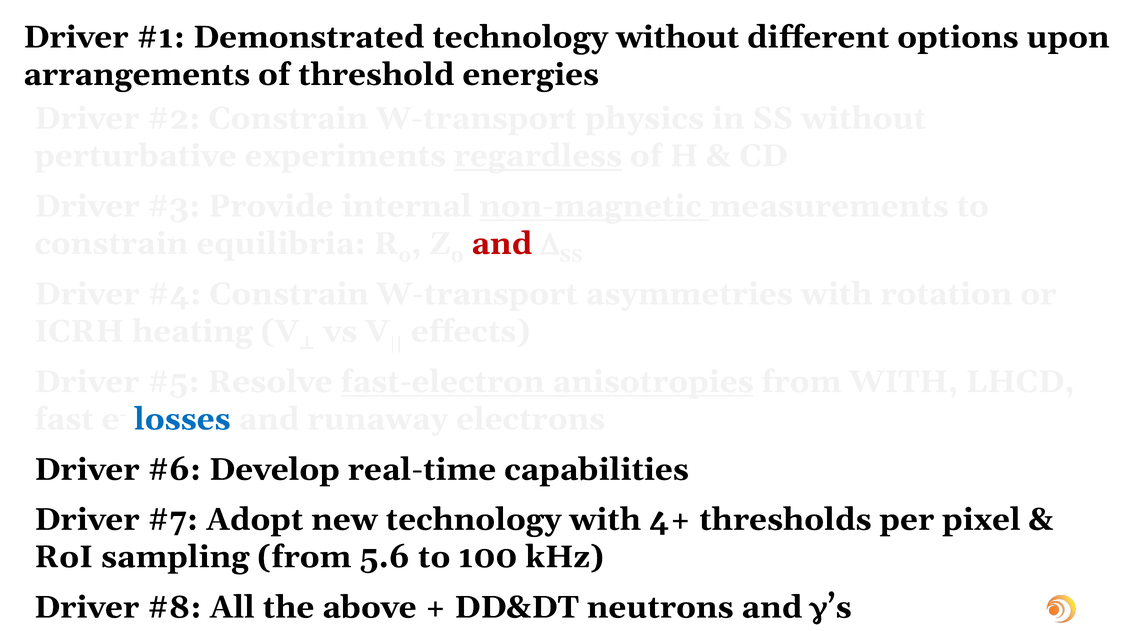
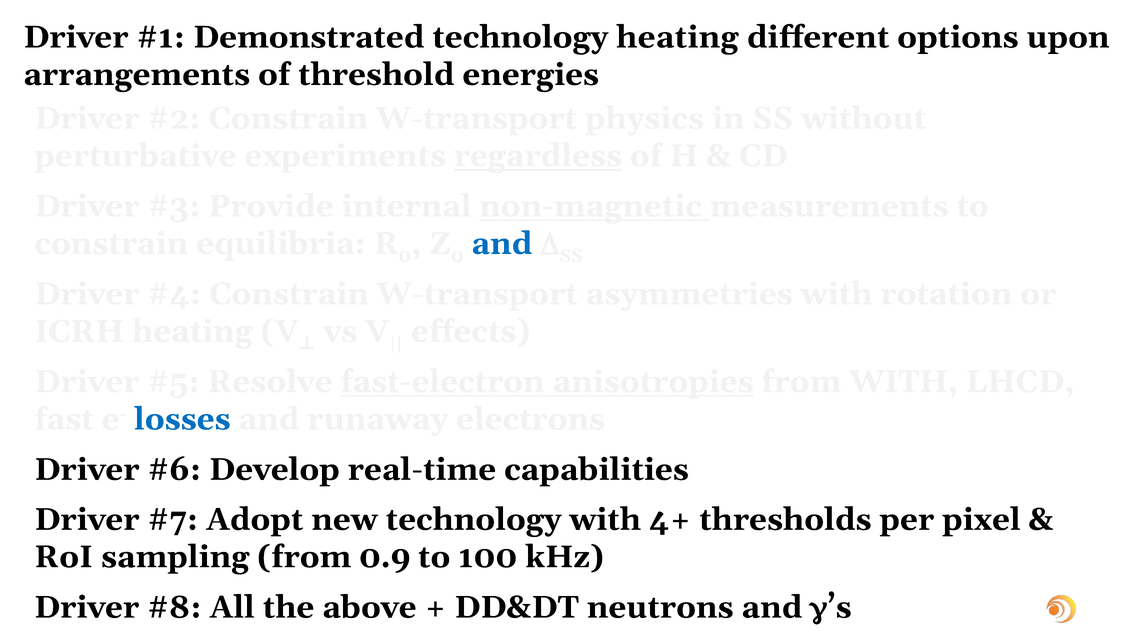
technology without: without -> heating
and at (502, 244) colour: red -> blue
5.6: 5.6 -> 0.9
